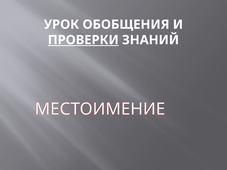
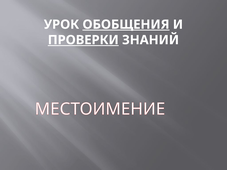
ОБОБЩЕНИЯ underline: none -> present
